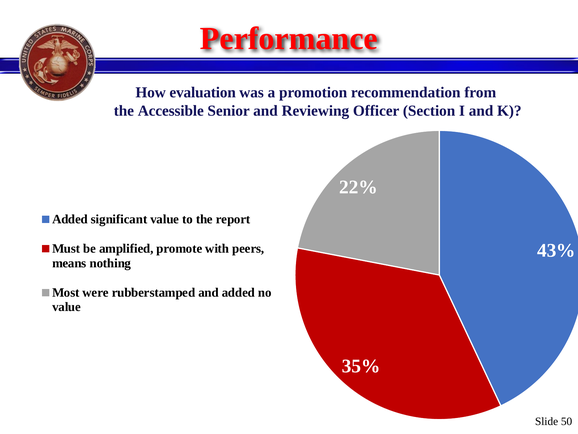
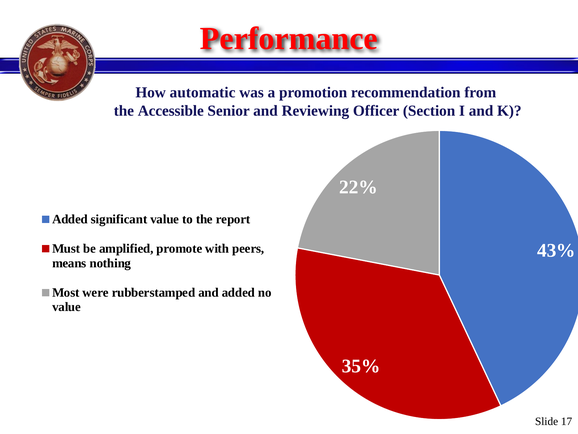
evaluation: evaluation -> automatic
50: 50 -> 17
